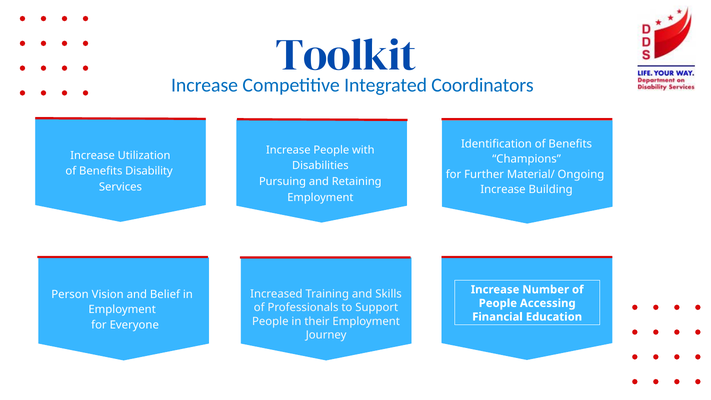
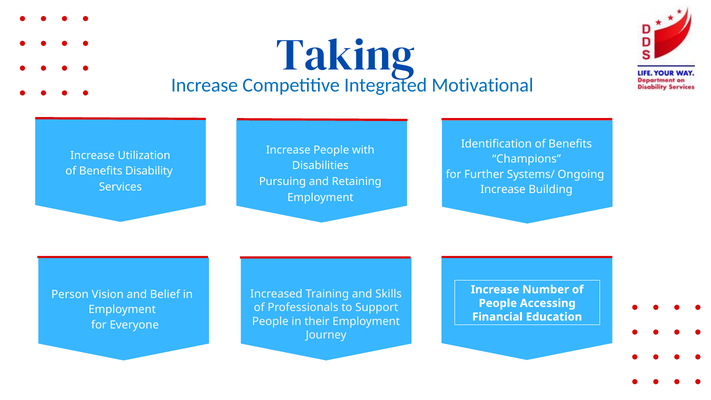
Toolkit: Toolkit -> Taking
Coordinators: Coordinators -> Motivational
Material/: Material/ -> Systems/
